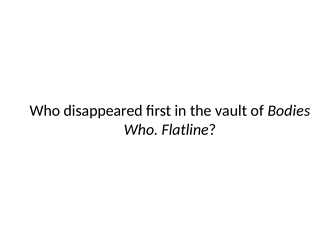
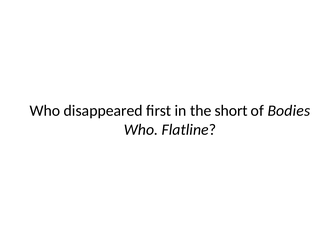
vault: vault -> short
